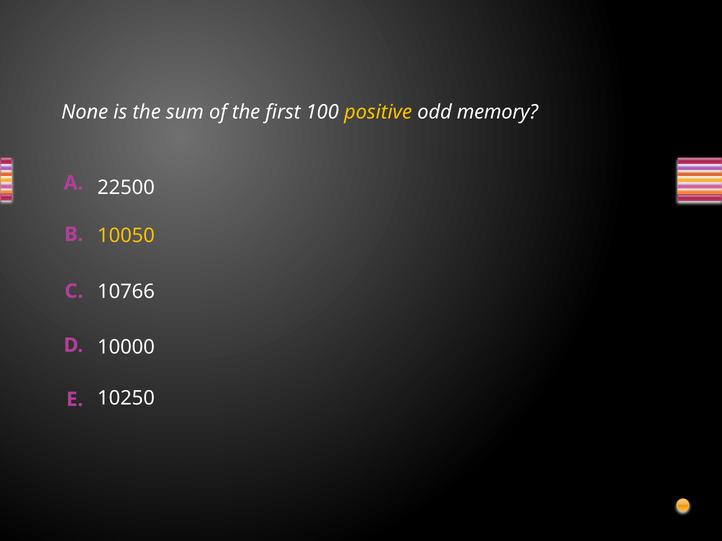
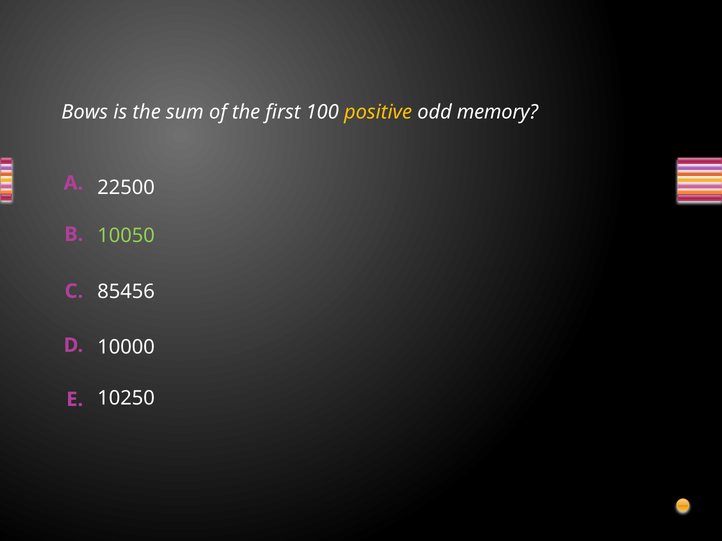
None: None -> Bows
10050 colour: yellow -> light green
10766: 10766 -> 85456
